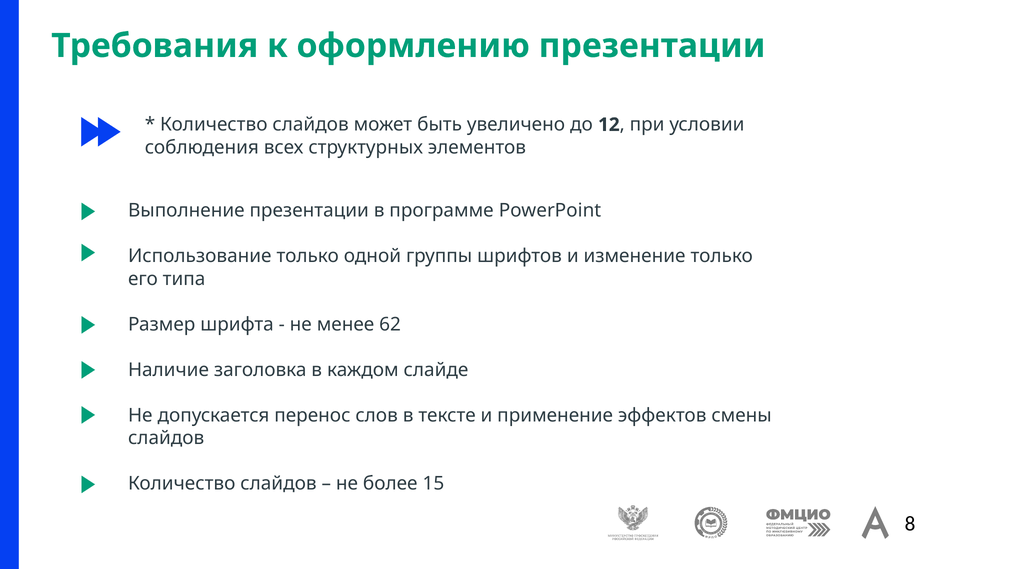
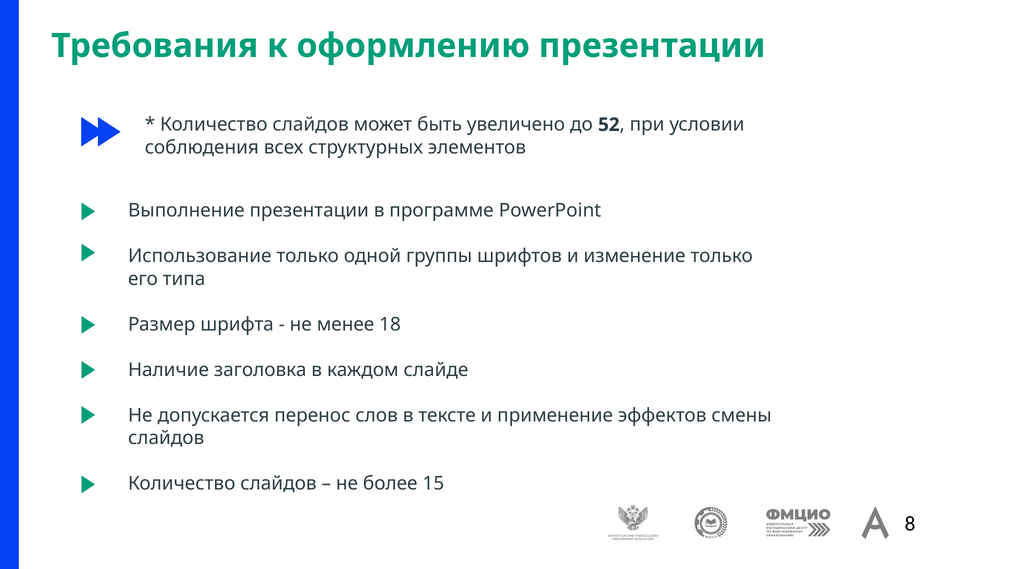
12: 12 -> 52
62: 62 -> 18
